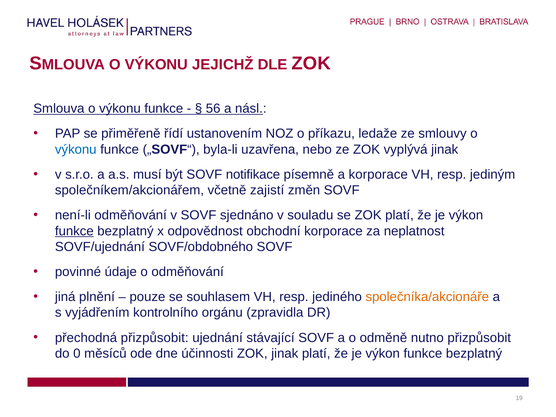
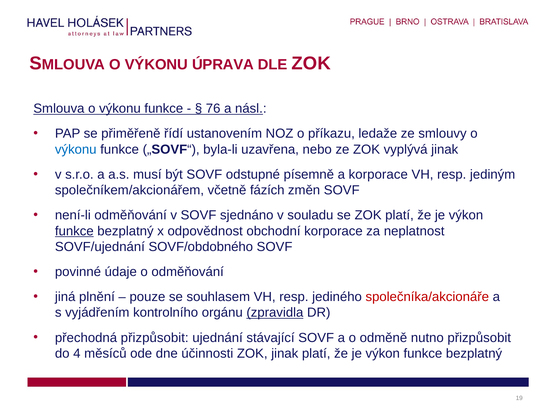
JEJICHŽ: JEJICHŽ -> ÚPRAVA
56: 56 -> 76
notifikace: notifikace -> odstupné
zajistí: zajistí -> fázích
společníka/akcionáře colour: orange -> red
zpravidla underline: none -> present
0: 0 -> 4
